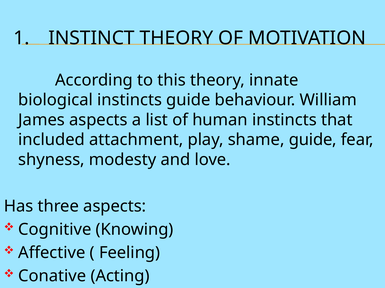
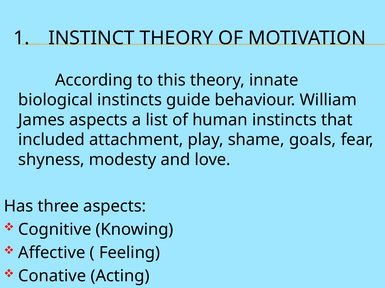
shame guide: guide -> goals
